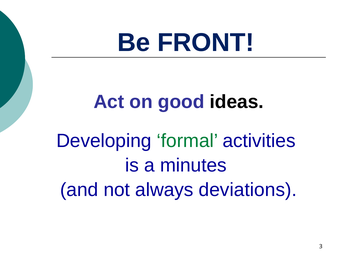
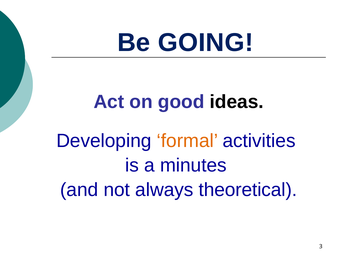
FRONT: FRONT -> GOING
formal colour: green -> orange
deviations: deviations -> theoretical
